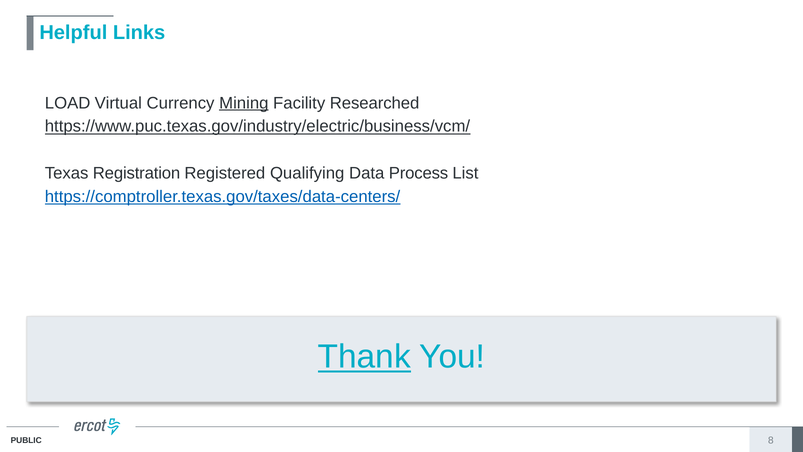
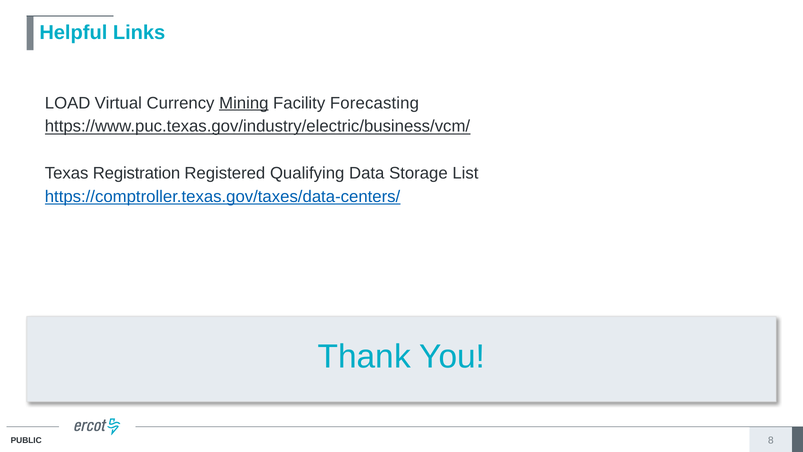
Researched: Researched -> Forecasting
Process: Process -> Storage
Thank underline: present -> none
